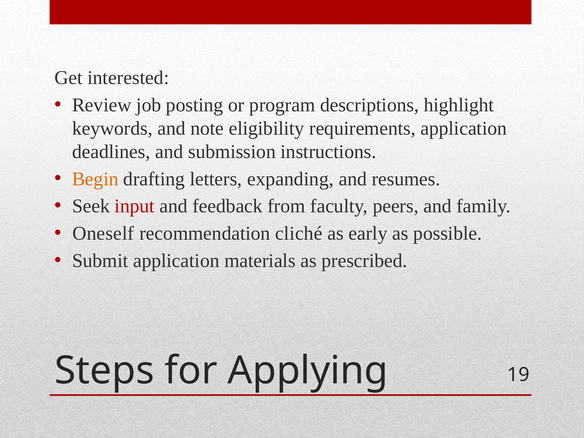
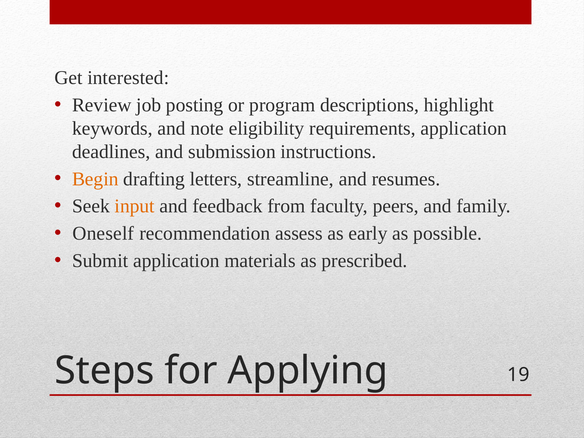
expanding: expanding -> streamline
input colour: red -> orange
cliché: cliché -> assess
